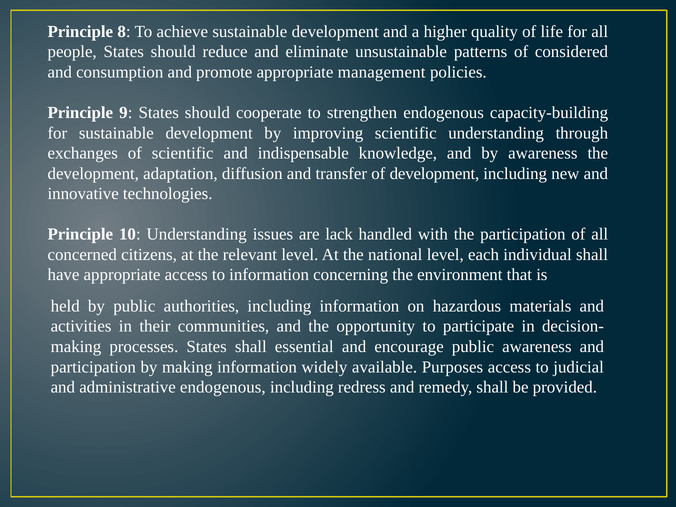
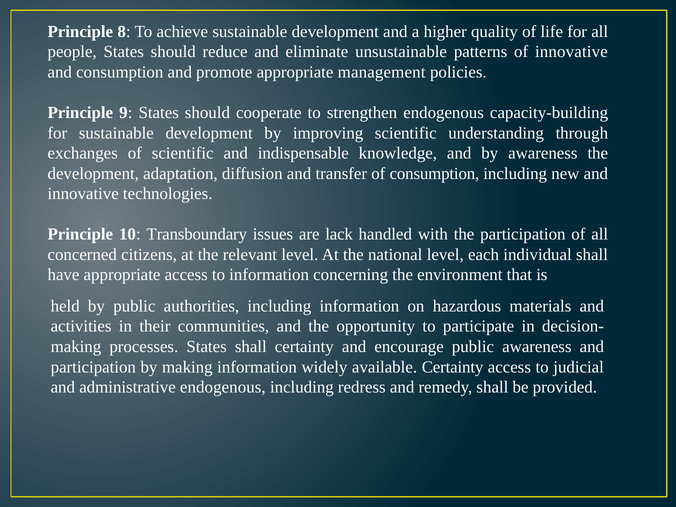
of considered: considered -> innovative
of development: development -> consumption
10 Understanding: Understanding -> Transboundary
shall essential: essential -> certainty
available Purposes: Purposes -> Certainty
